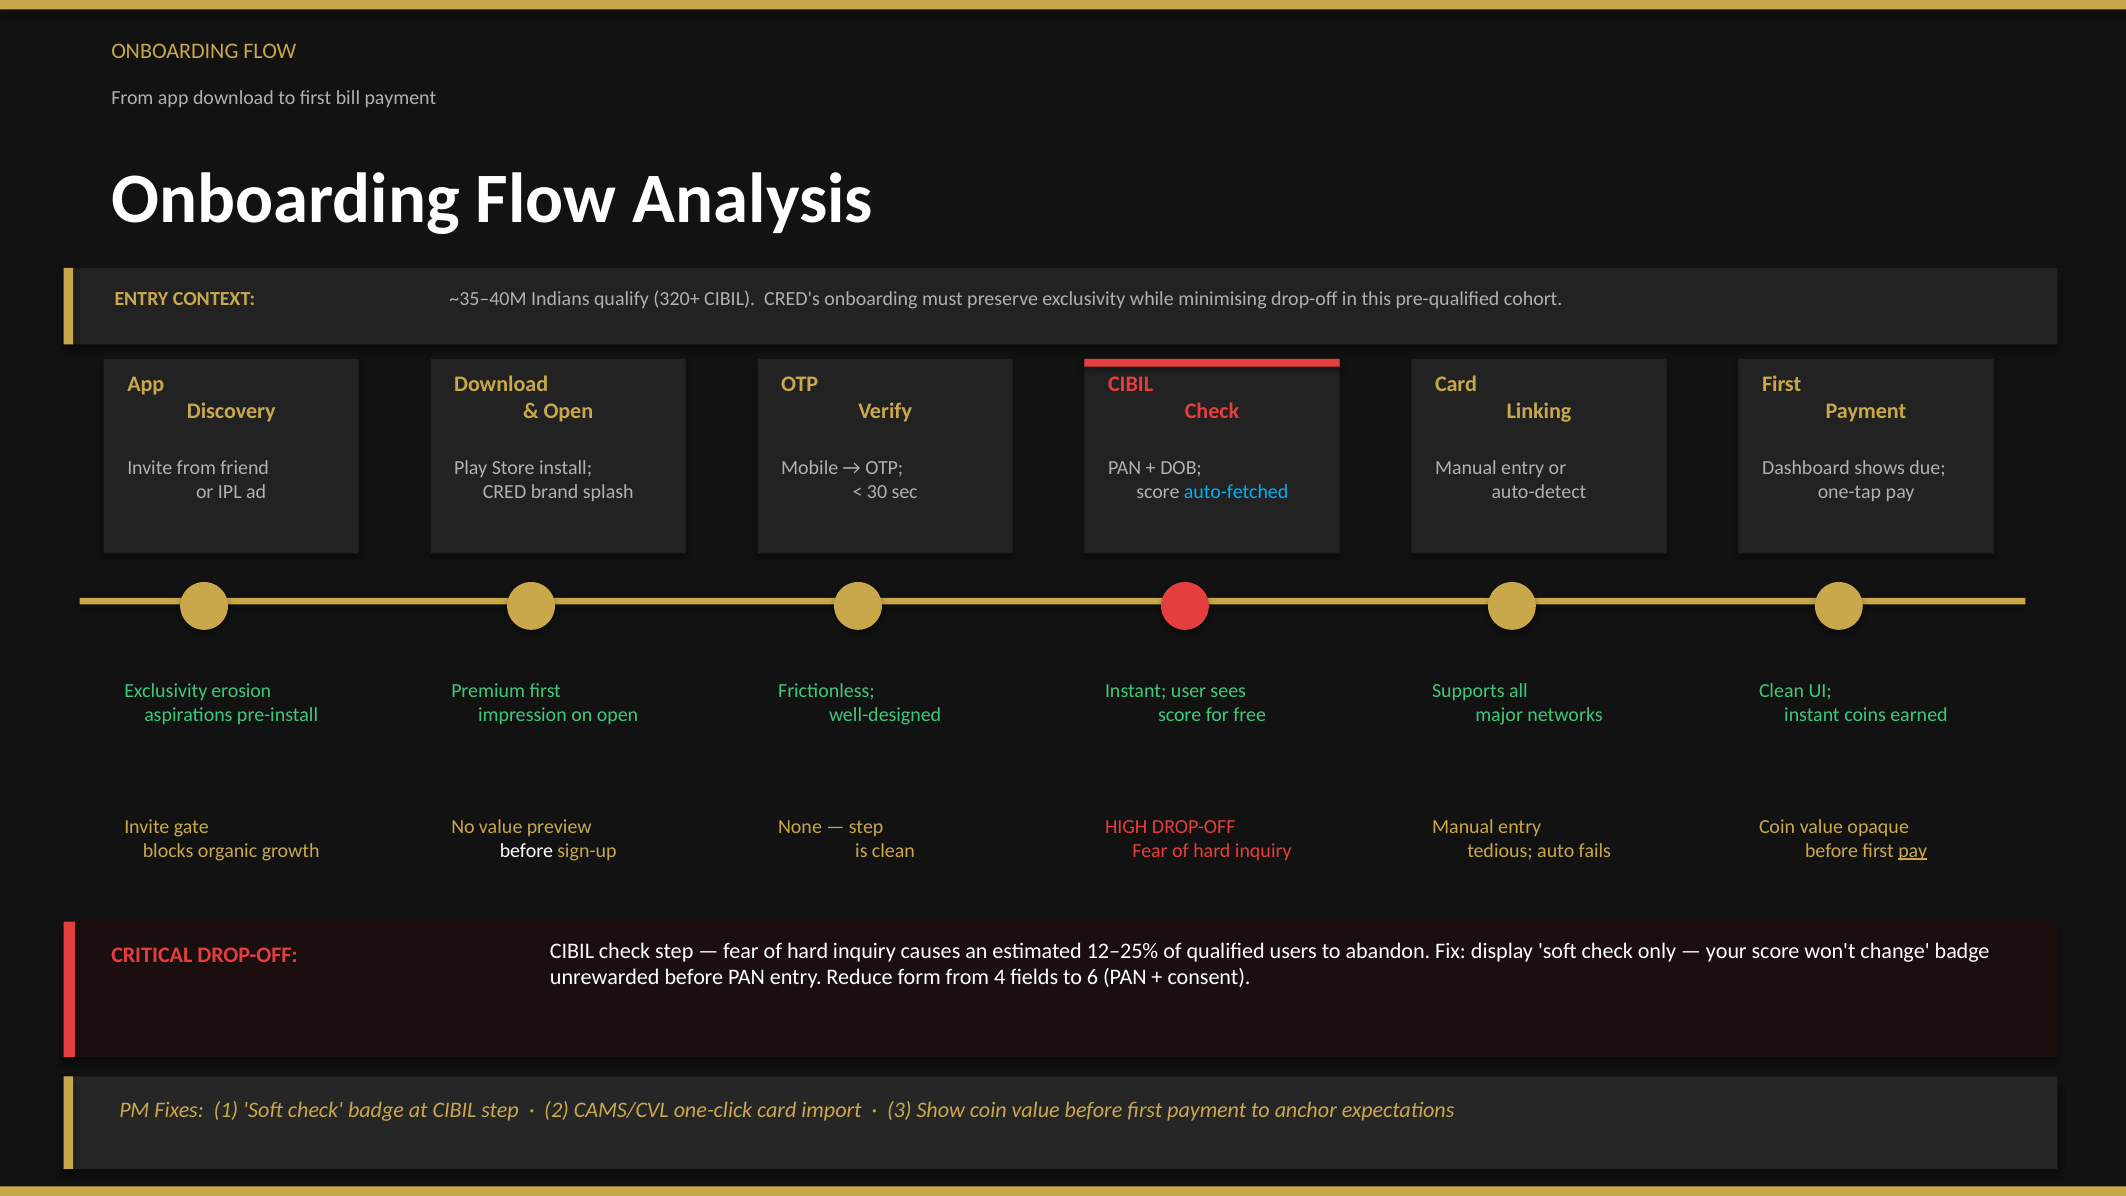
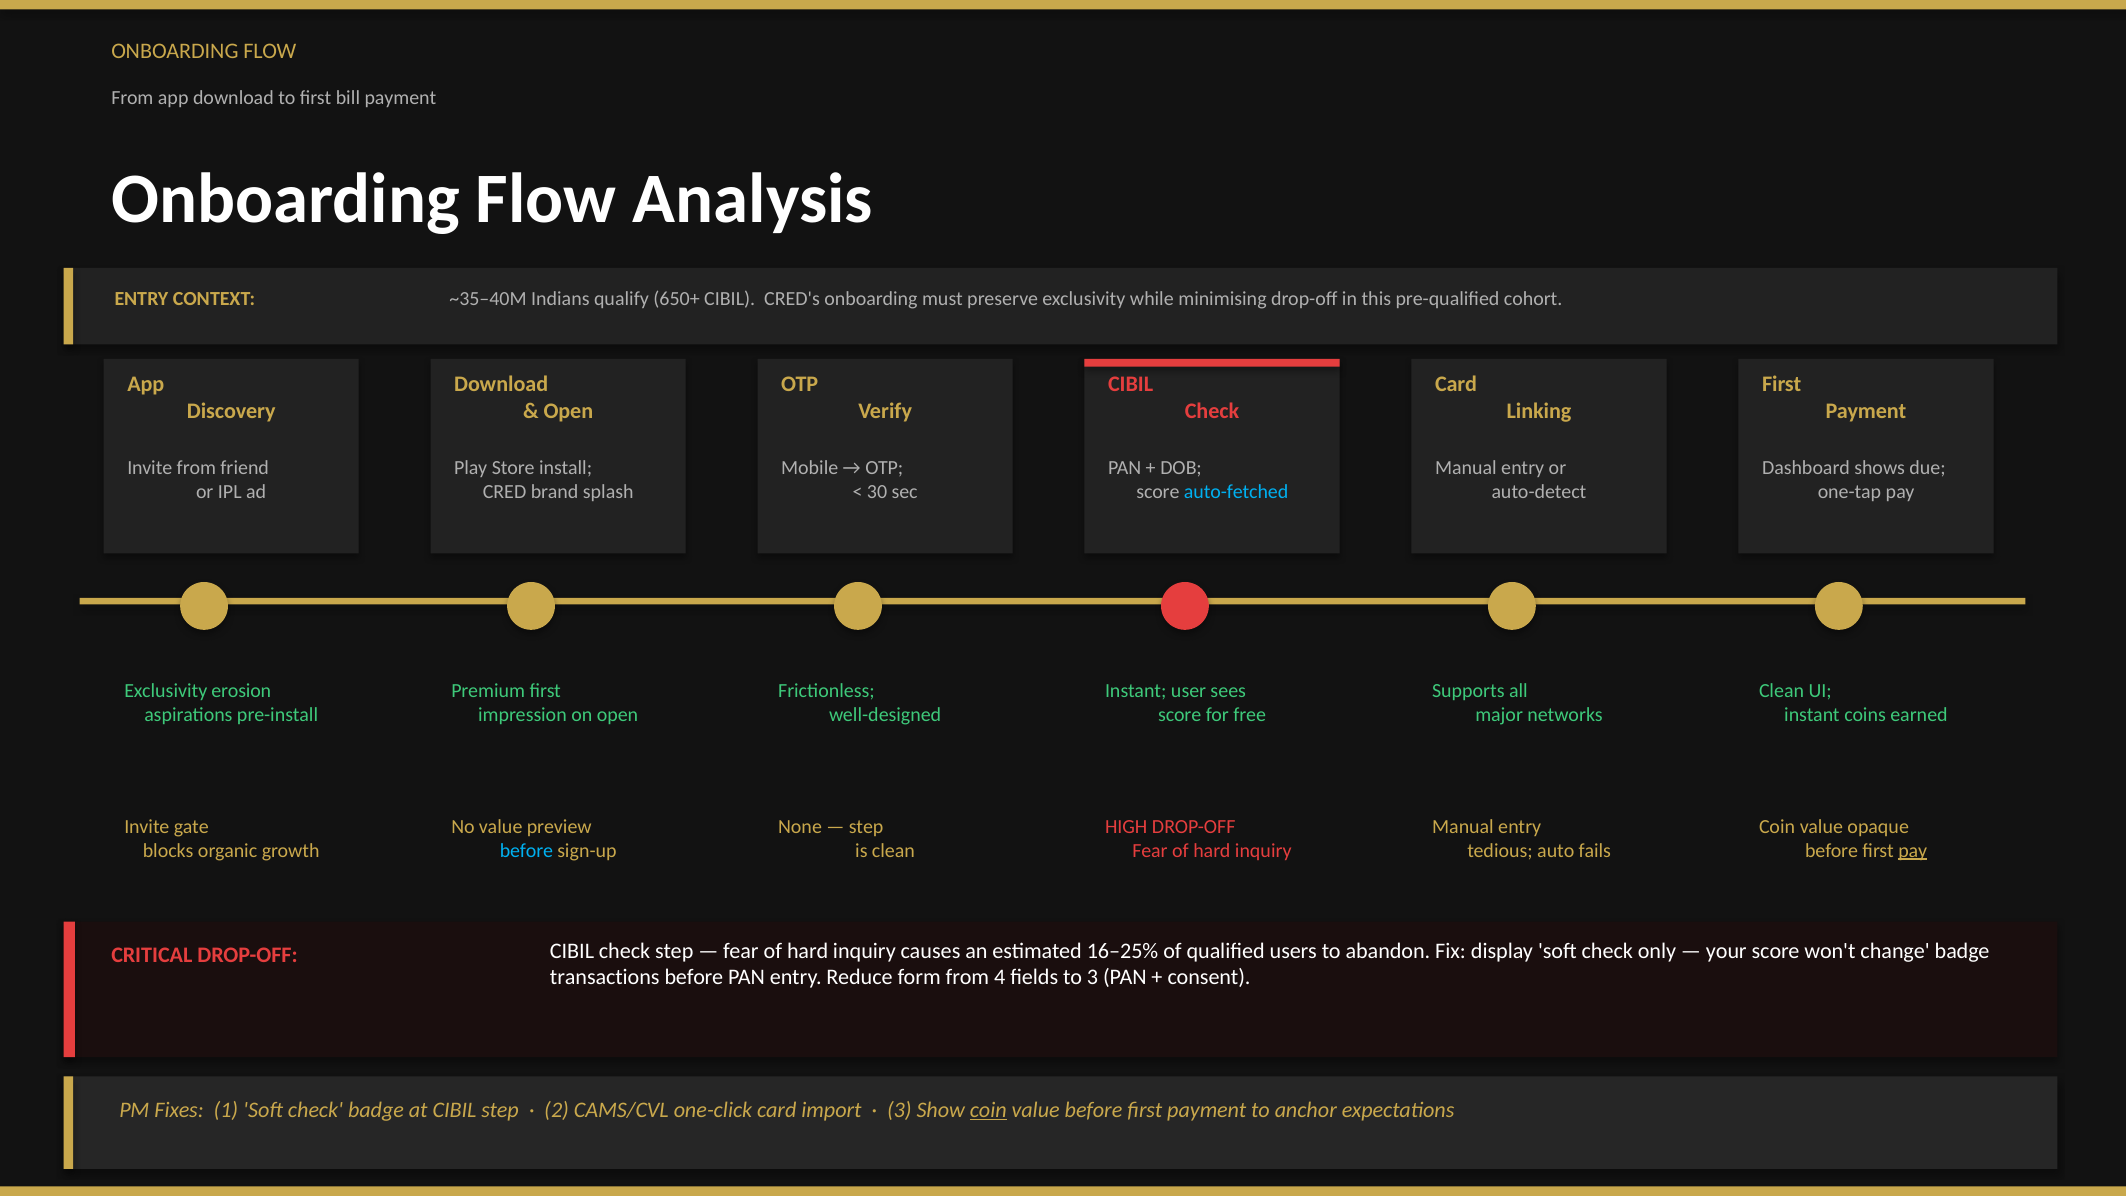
320+: 320+ -> 650+
before at (526, 851) colour: white -> light blue
12–25%: 12–25% -> 16–25%
unrewarded: unrewarded -> transactions
to 6: 6 -> 3
coin underline: none -> present
